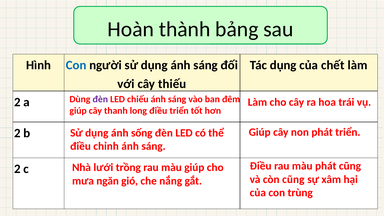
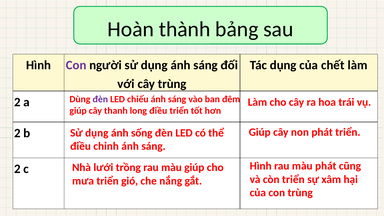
Con at (76, 65) colour: blue -> purple
cây thiếu: thiếu -> trùng
Điều at (261, 166): Điều -> Hình
còn cũng: cũng -> triển
mưa ngăn: ngăn -> triển
